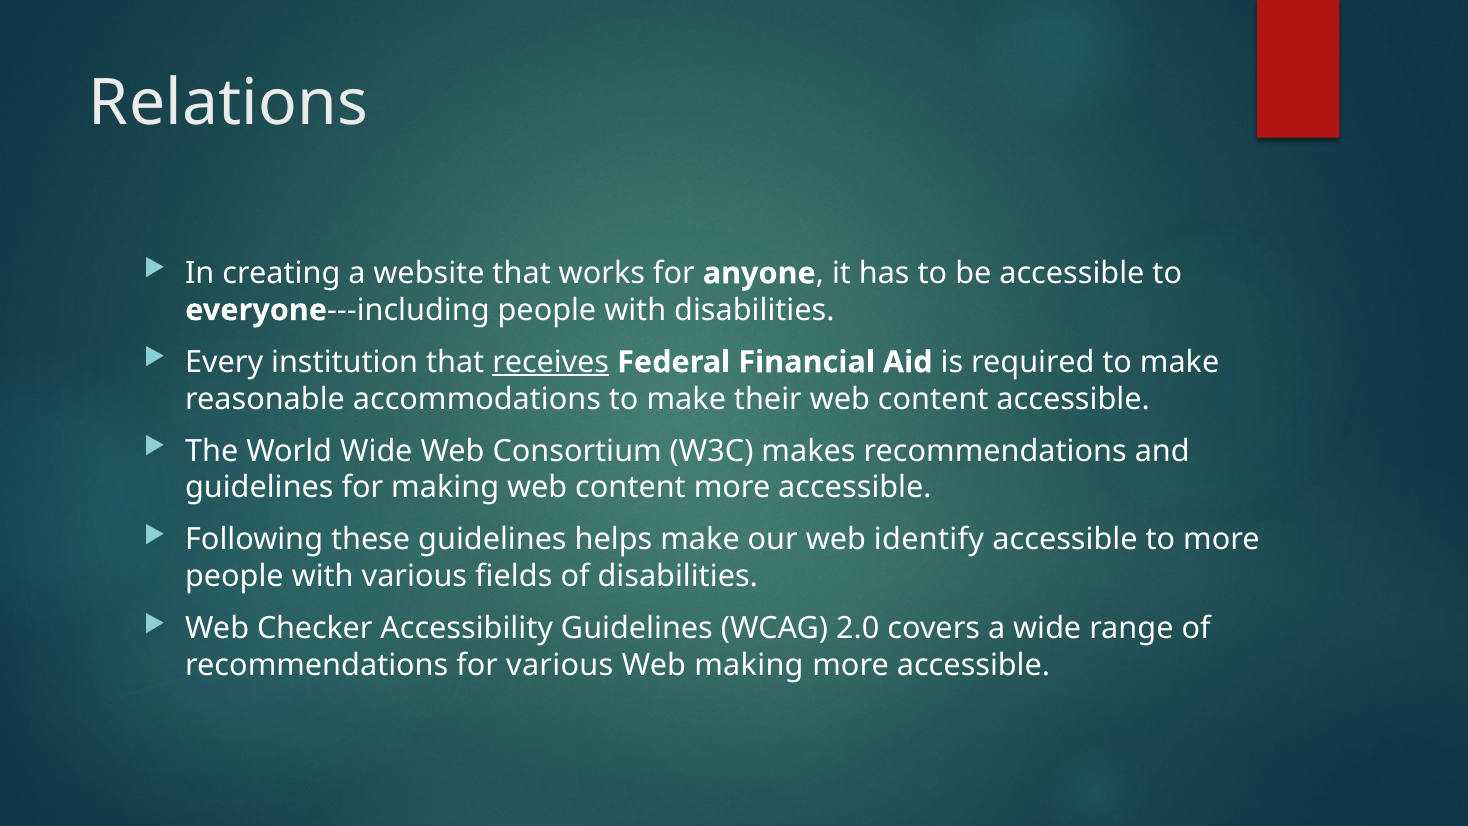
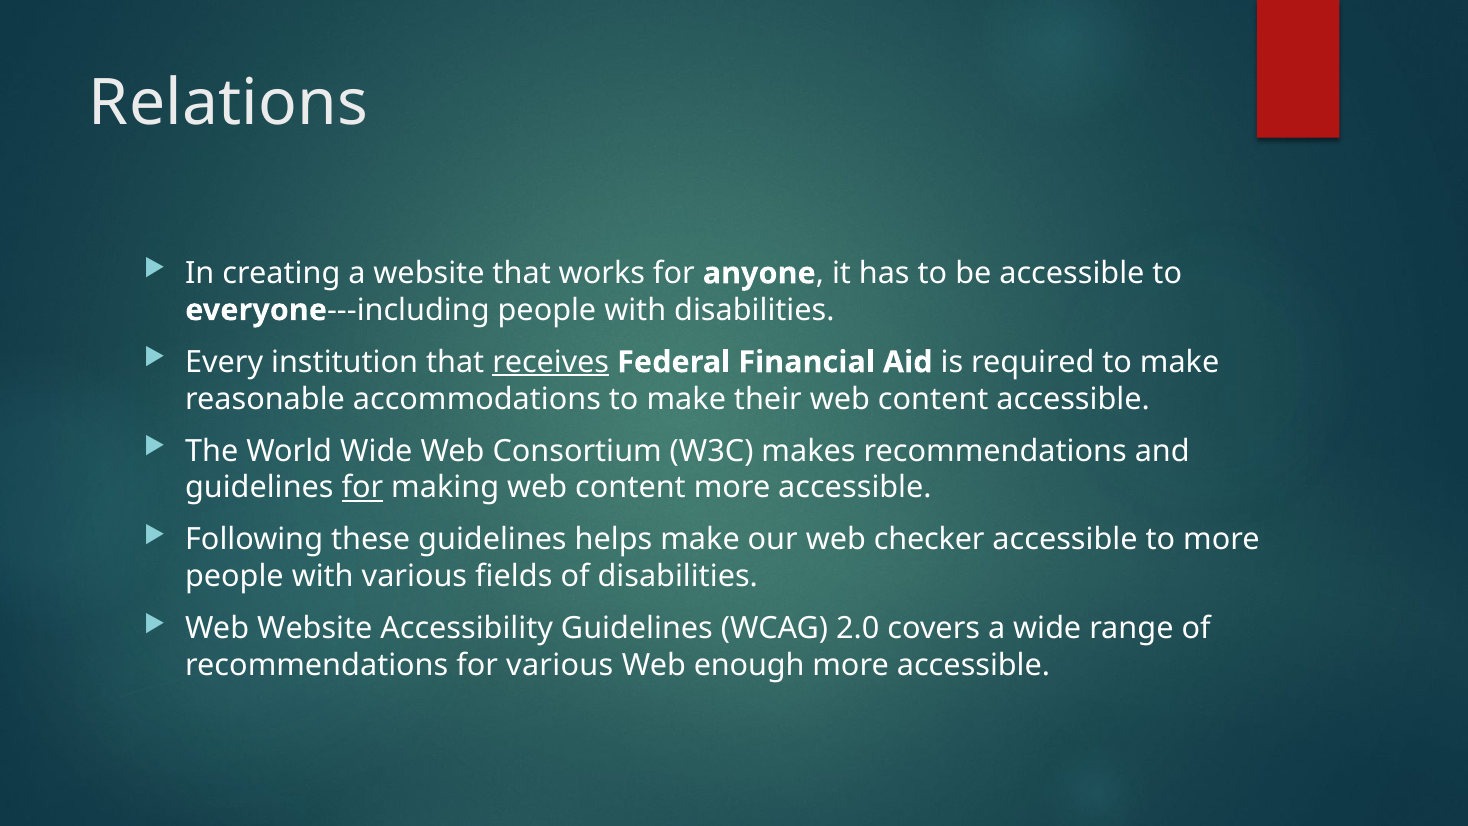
for at (362, 488) underline: none -> present
identify: identify -> checker
Web Checker: Checker -> Website
Web making: making -> enough
